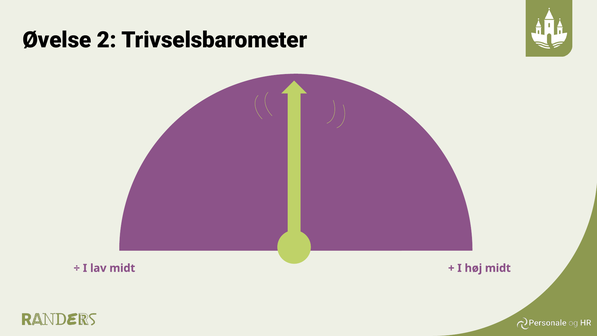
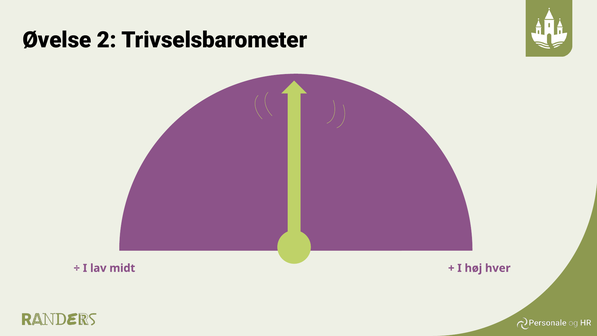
høj midt: midt -> hver
